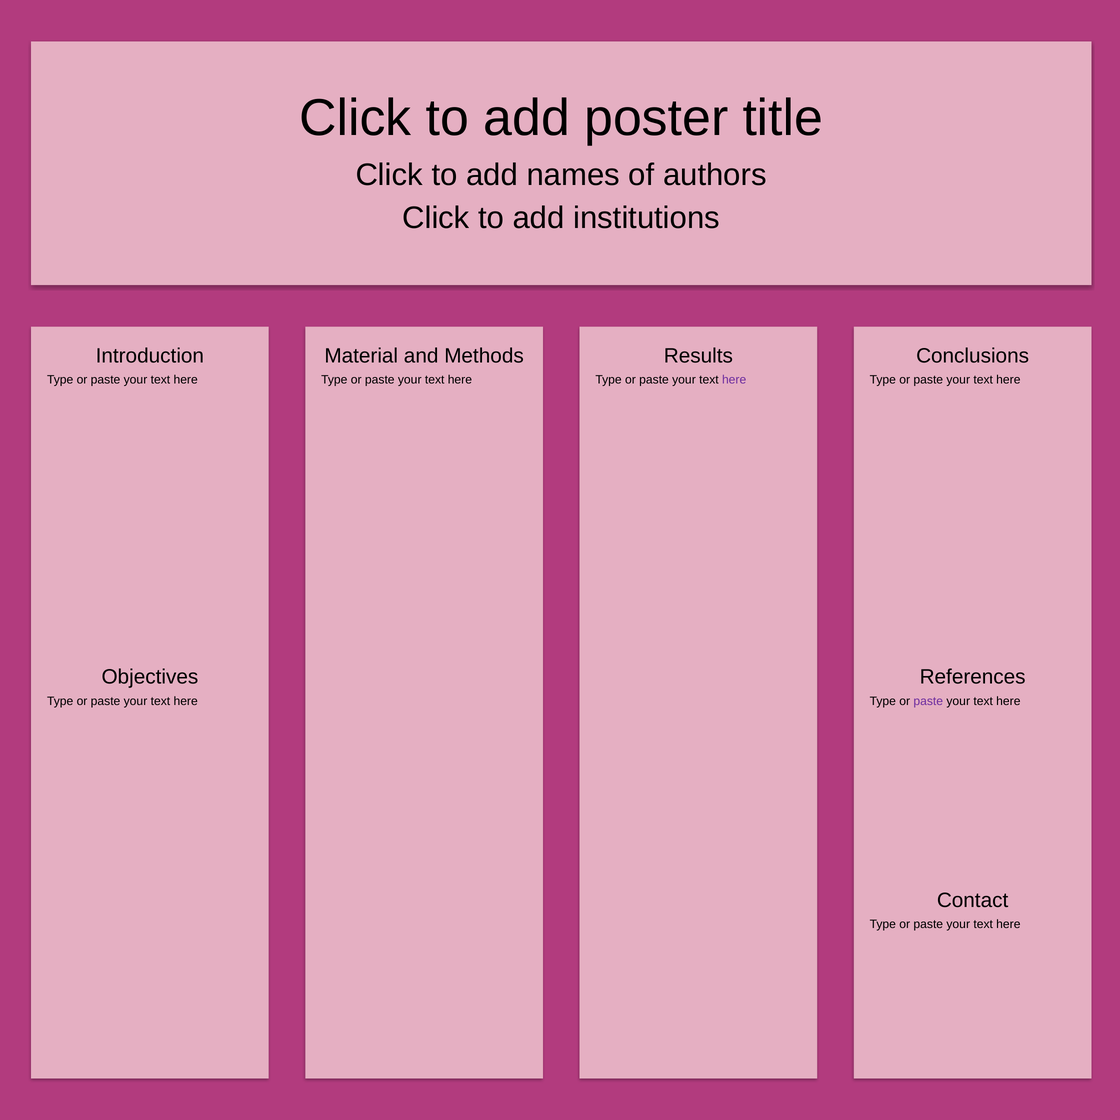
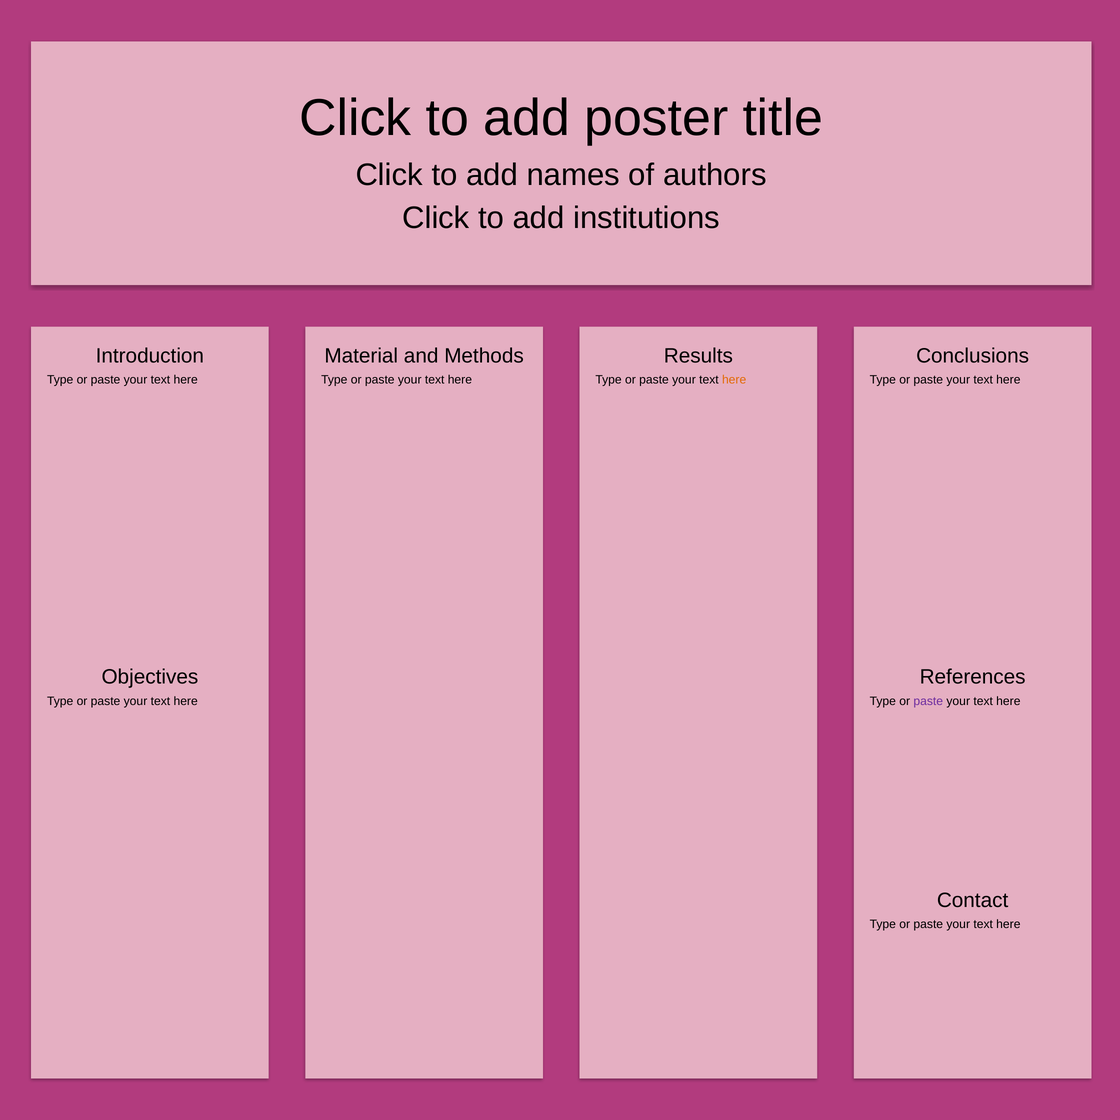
here at (734, 380) colour: purple -> orange
